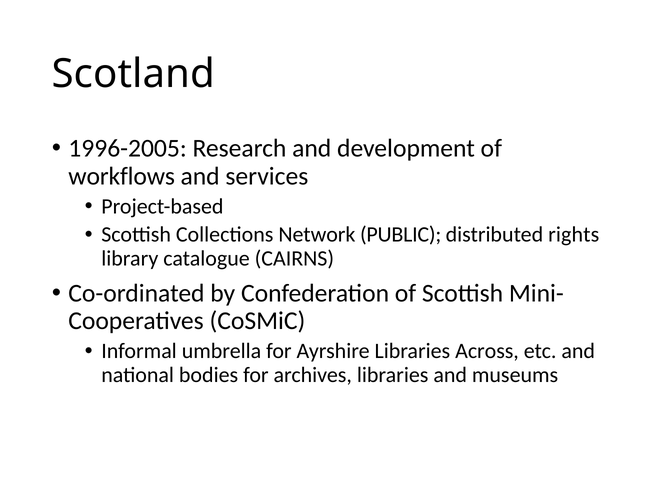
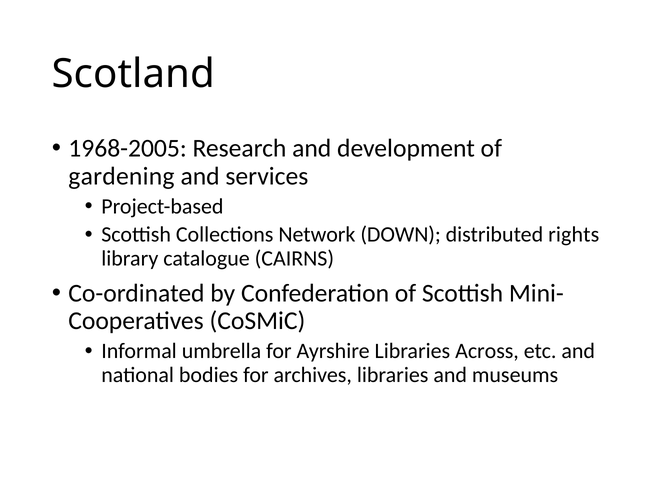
1996-2005: 1996-2005 -> 1968-2005
workflows: workflows -> gardening
PUBLIC: PUBLIC -> DOWN
